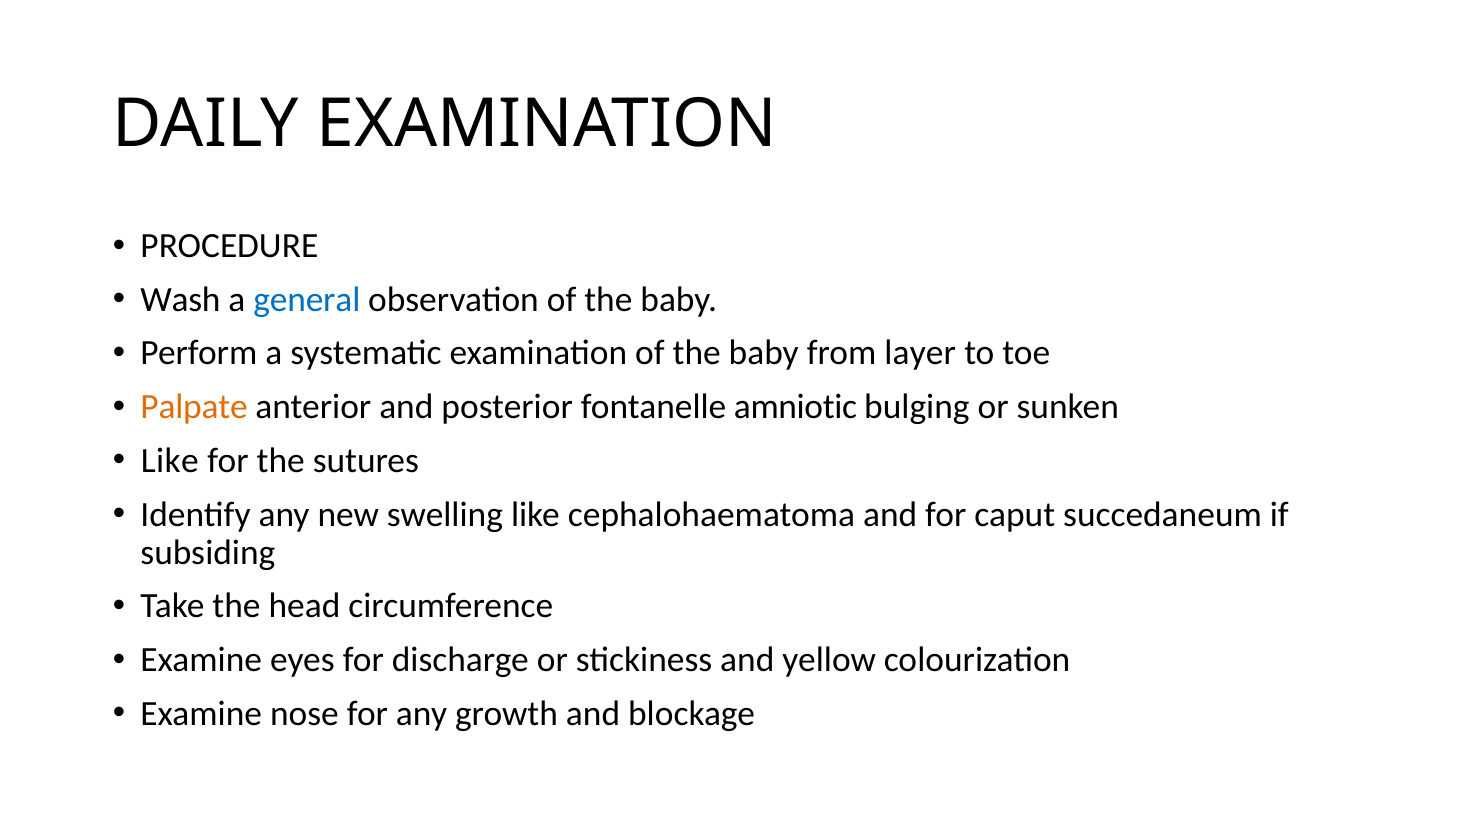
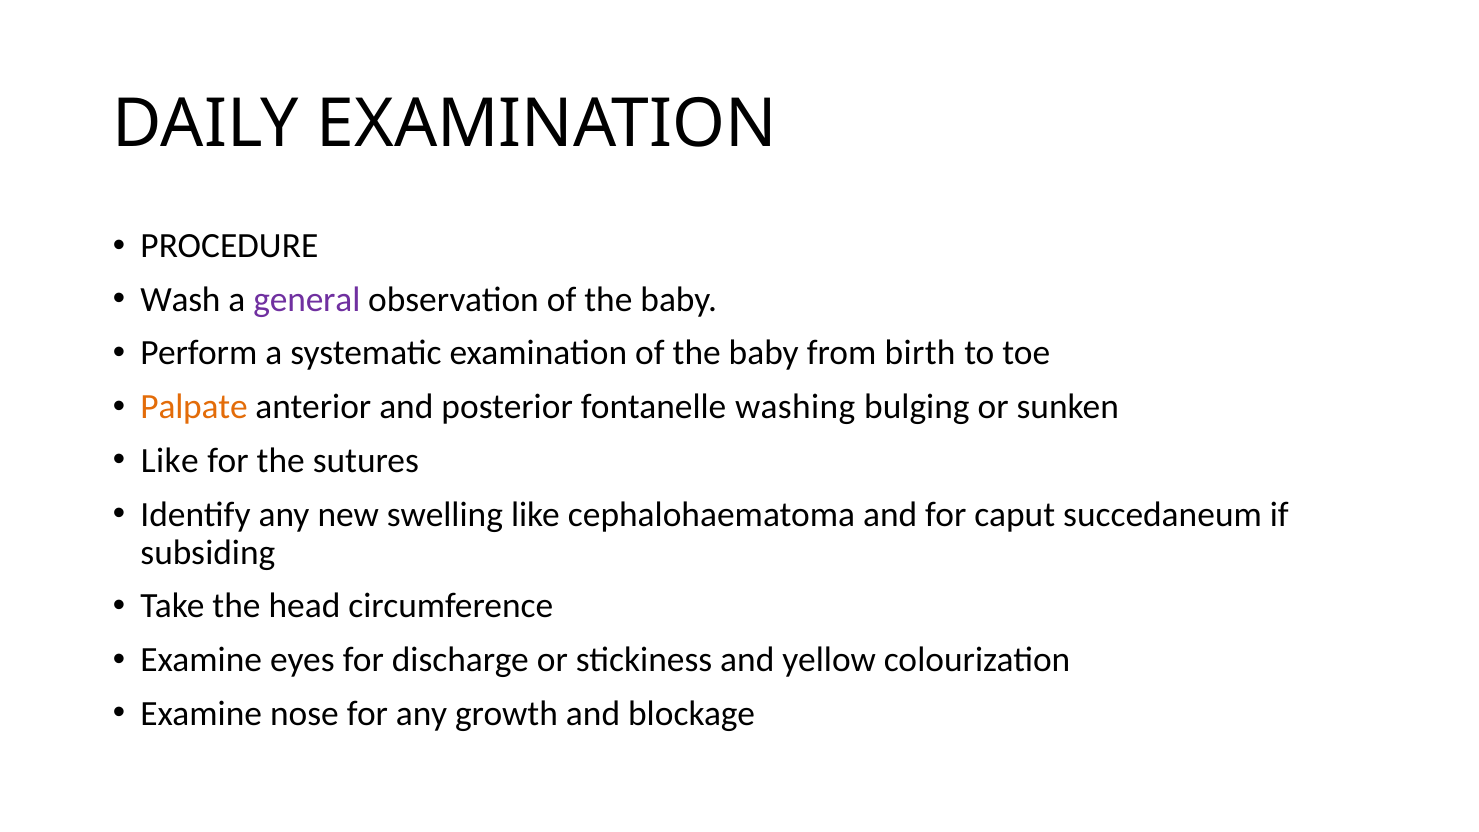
general colour: blue -> purple
layer: layer -> birth
amniotic: amniotic -> washing
